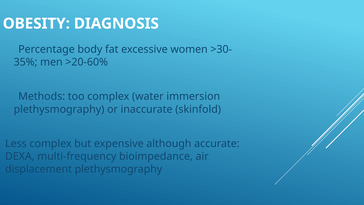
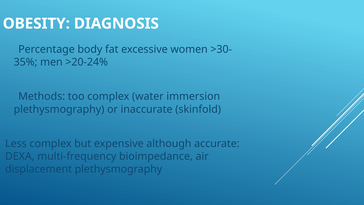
>20-60%: >20-60% -> >20-24%
